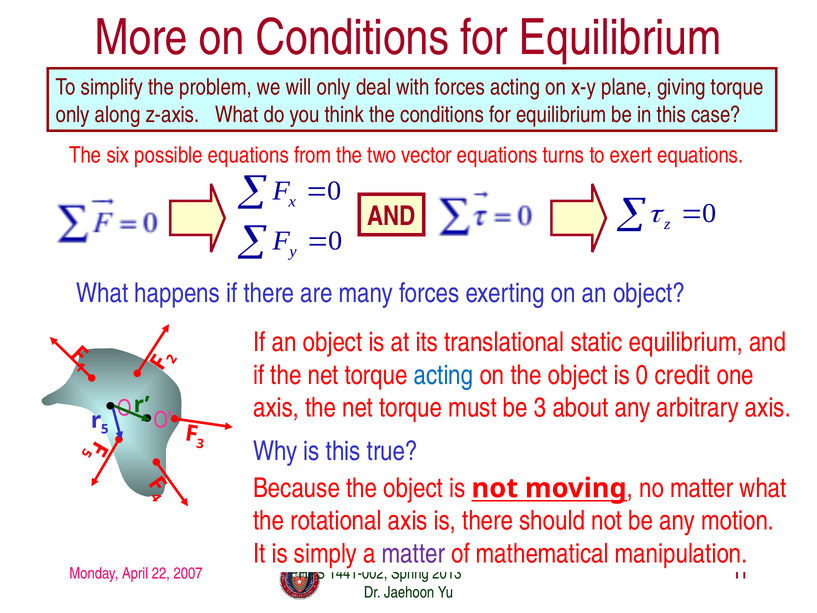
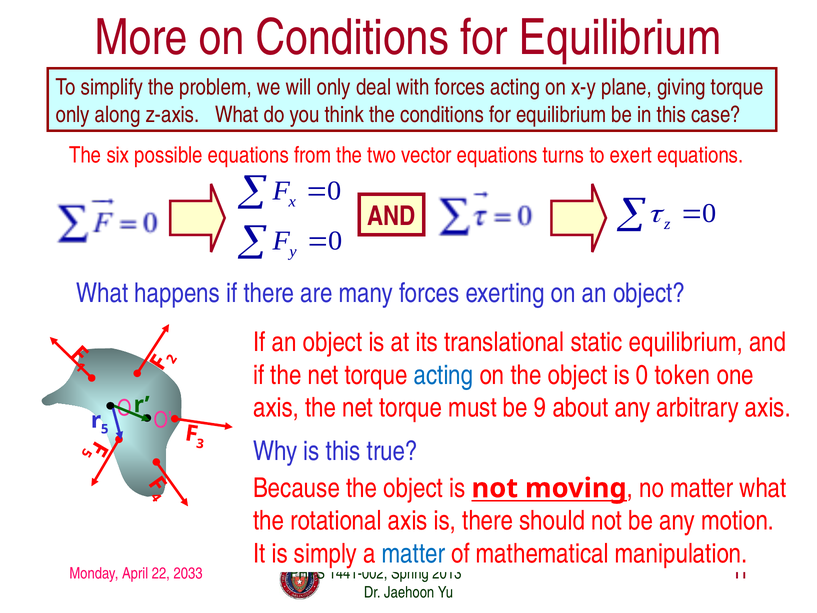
credit: credit -> token
be 3: 3 -> 9
matter at (413, 553) colour: purple -> blue
2007: 2007 -> 2033
